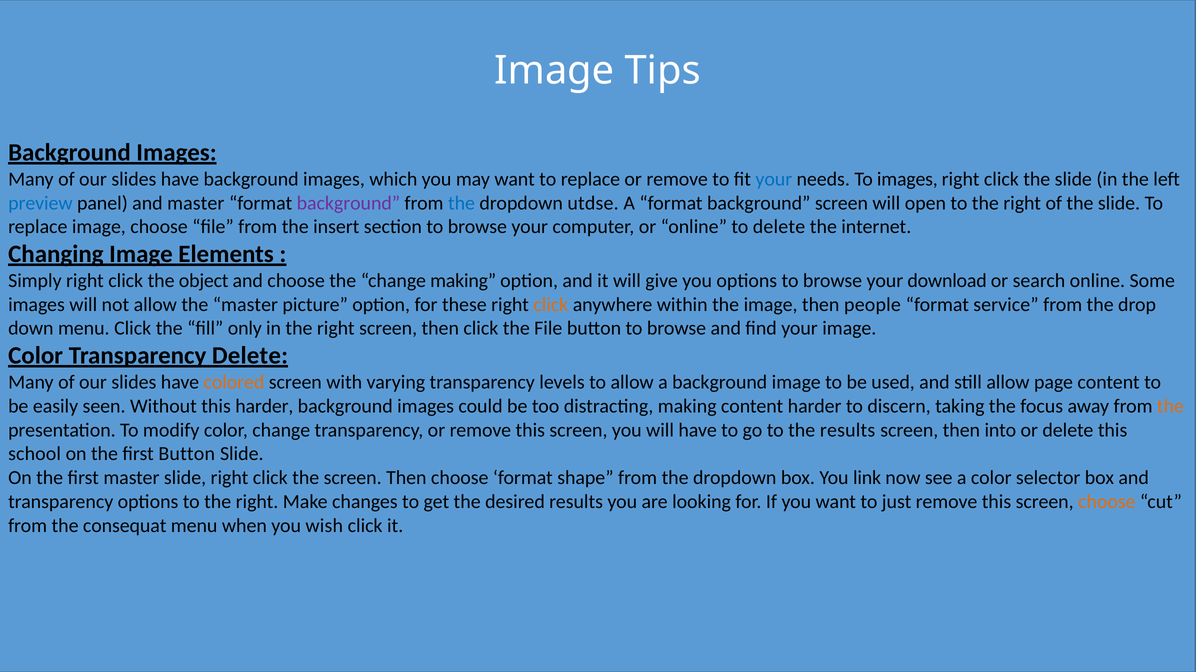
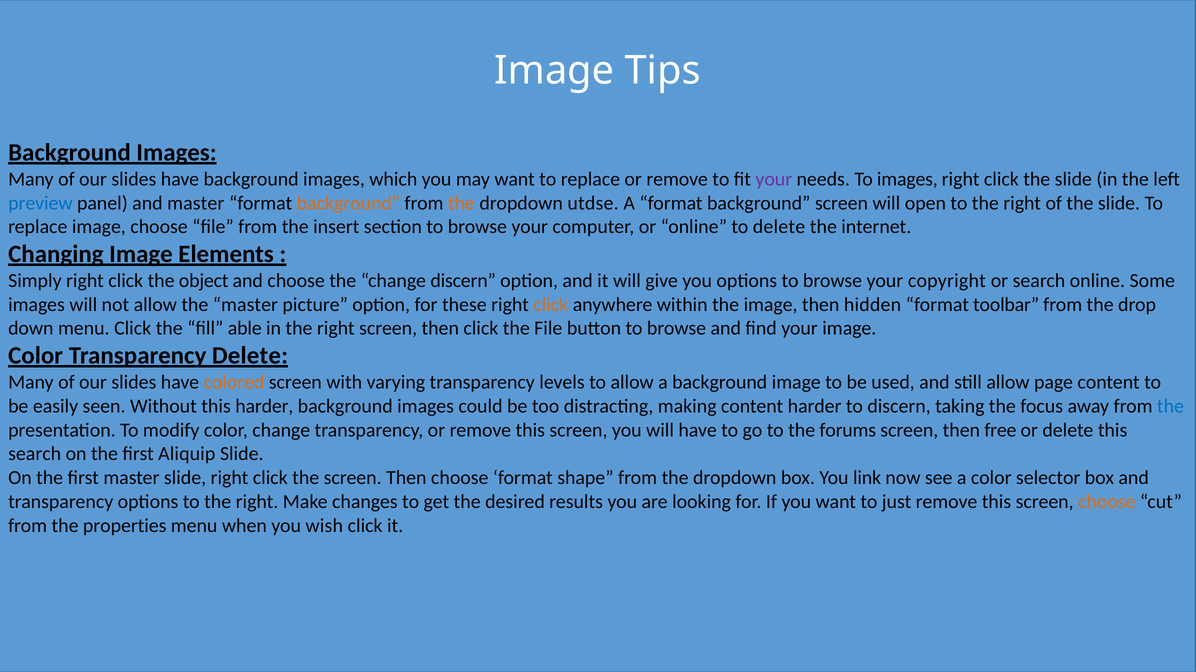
your at (774, 179) colour: blue -> purple
background at (348, 203) colour: purple -> orange
the at (462, 203) colour: blue -> orange
change making: making -> discern
download: download -> copyright
people: people -> hidden
service: service -> toolbar
only: only -> able
the at (1170, 407) colour: orange -> blue
the results: results -> forums
into: into -> free
school at (35, 454): school -> search
first Button: Button -> Aliquip
consequat: consequat -> properties
